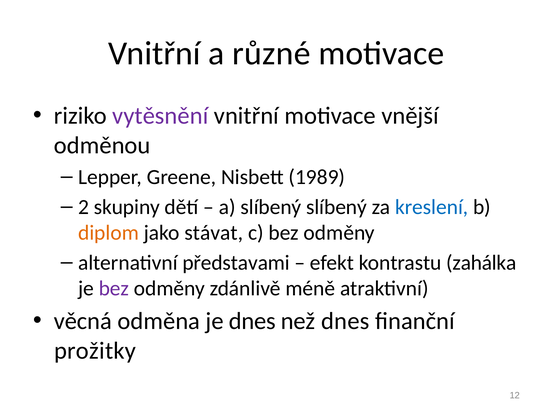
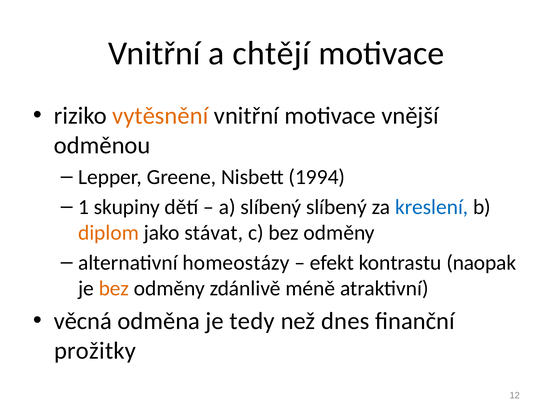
různé: různé -> chtějí
vytěsnění colour: purple -> orange
1989: 1989 -> 1994
2: 2 -> 1
představami: představami -> homeostázy
zahálka: zahálka -> naopak
bez at (114, 289) colour: purple -> orange
je dnes: dnes -> tedy
